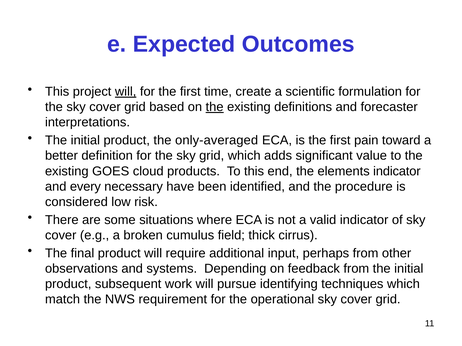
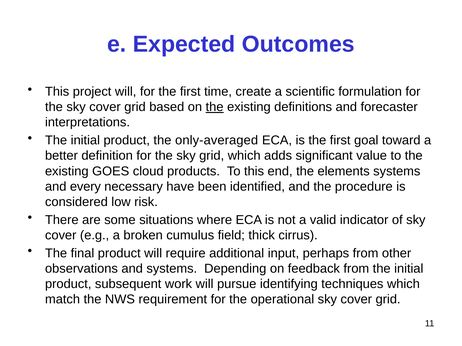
will at (126, 92) underline: present -> none
pain: pain -> goal
elements indicator: indicator -> systems
